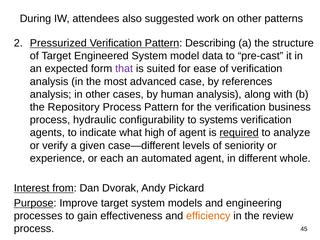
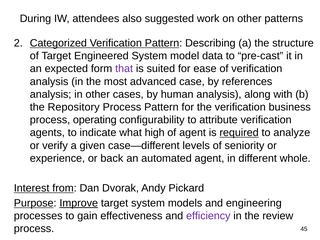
Pressurized: Pressurized -> Categorized
hydraulic: hydraulic -> operating
systems: systems -> attribute
each: each -> back
Improve underline: none -> present
efficiency colour: orange -> purple
